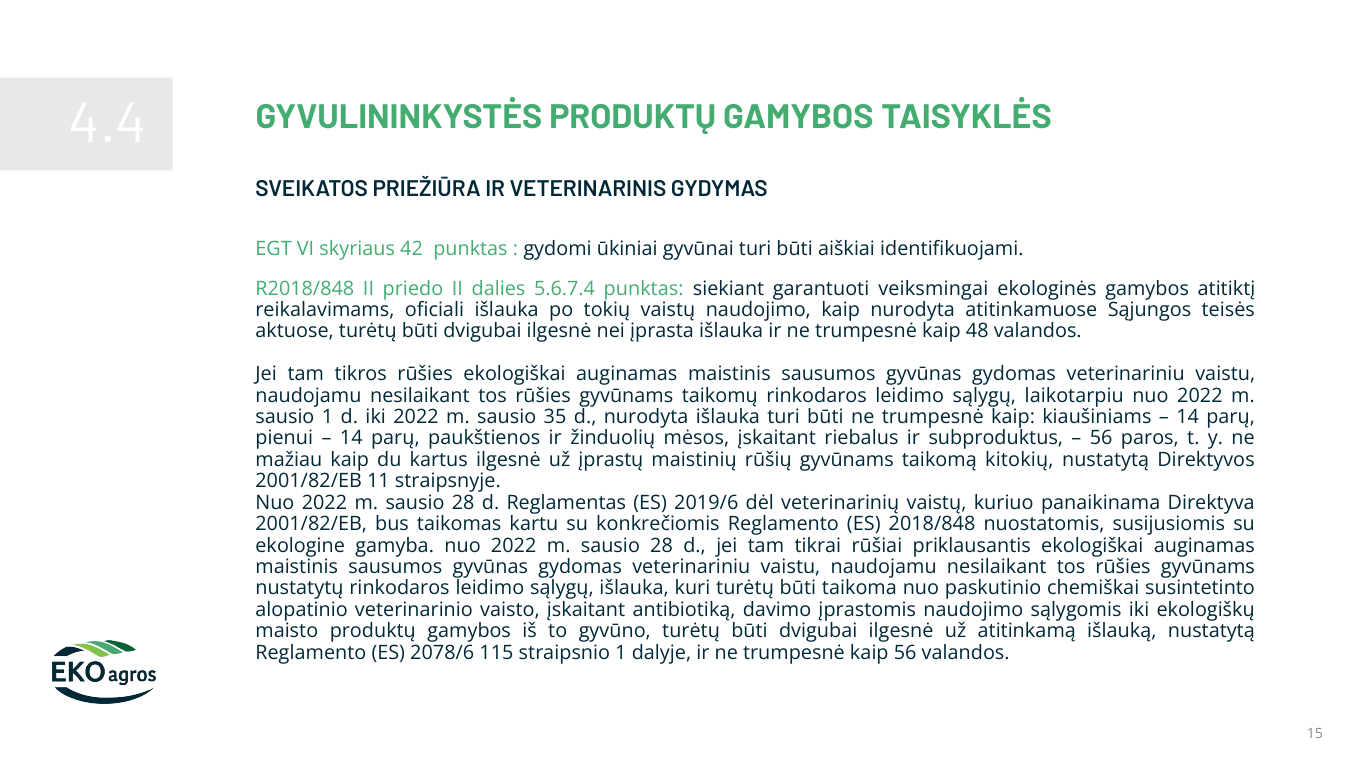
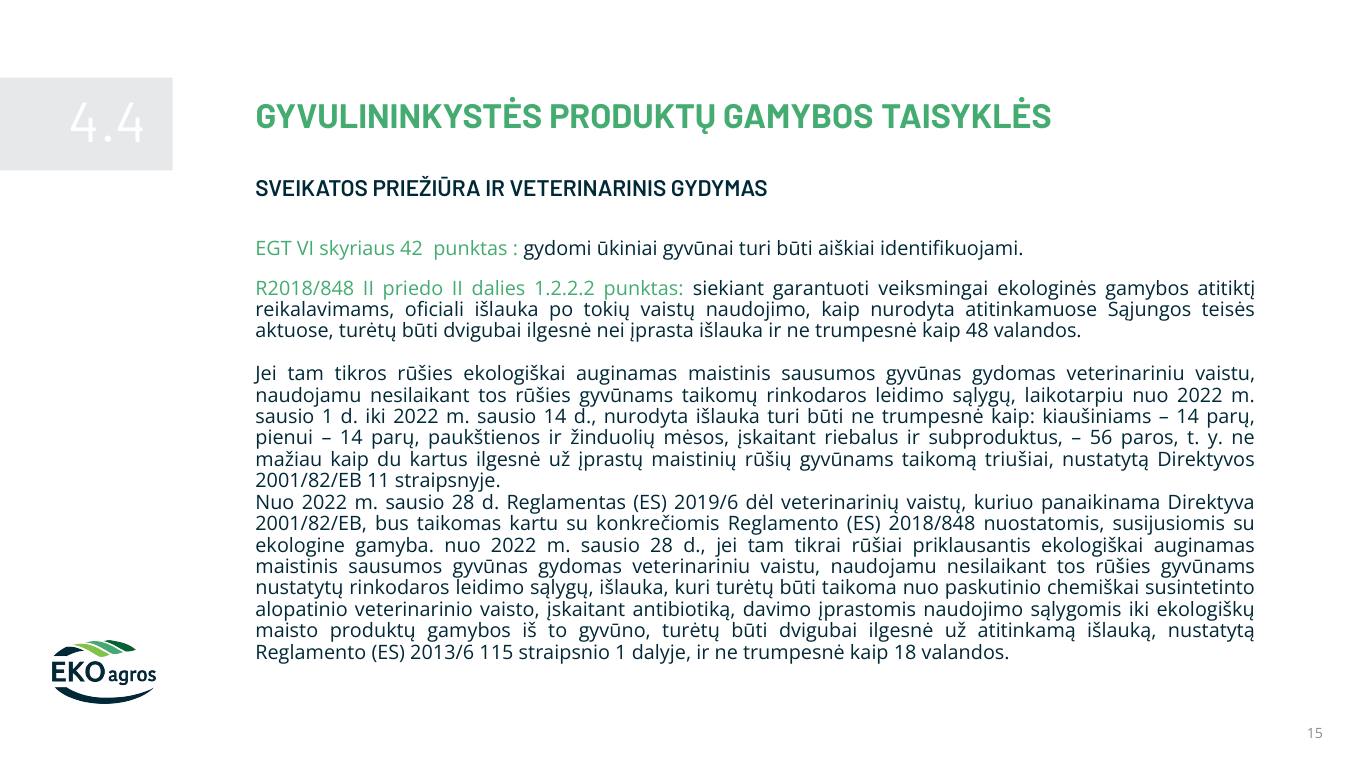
5.6.7.4: 5.6.7.4 -> 1.2.2.2
sausio 35: 35 -> 14
kitokių: kitokių -> triušiai
2078/6: 2078/6 -> 2013/6
kaip 56: 56 -> 18
